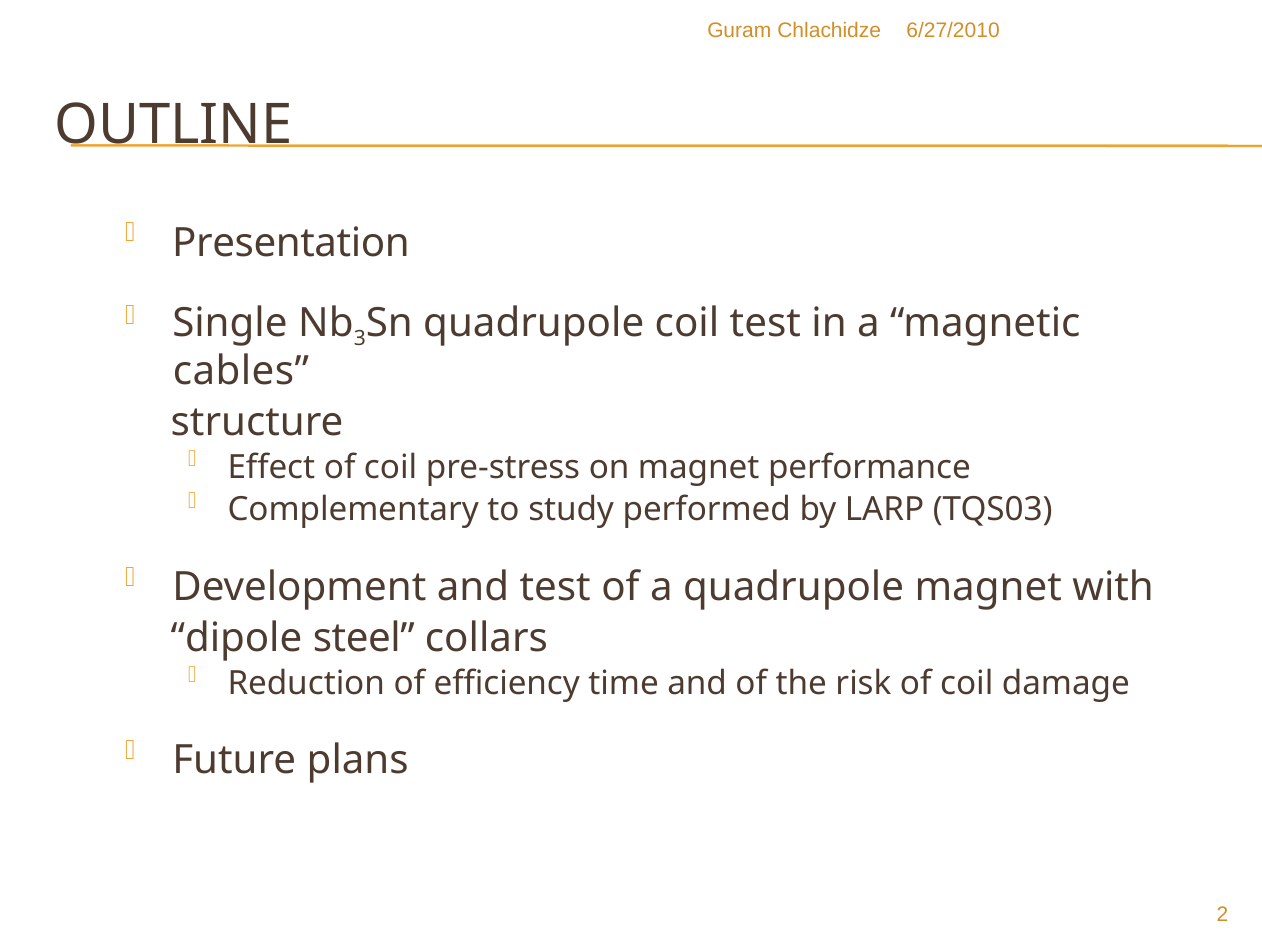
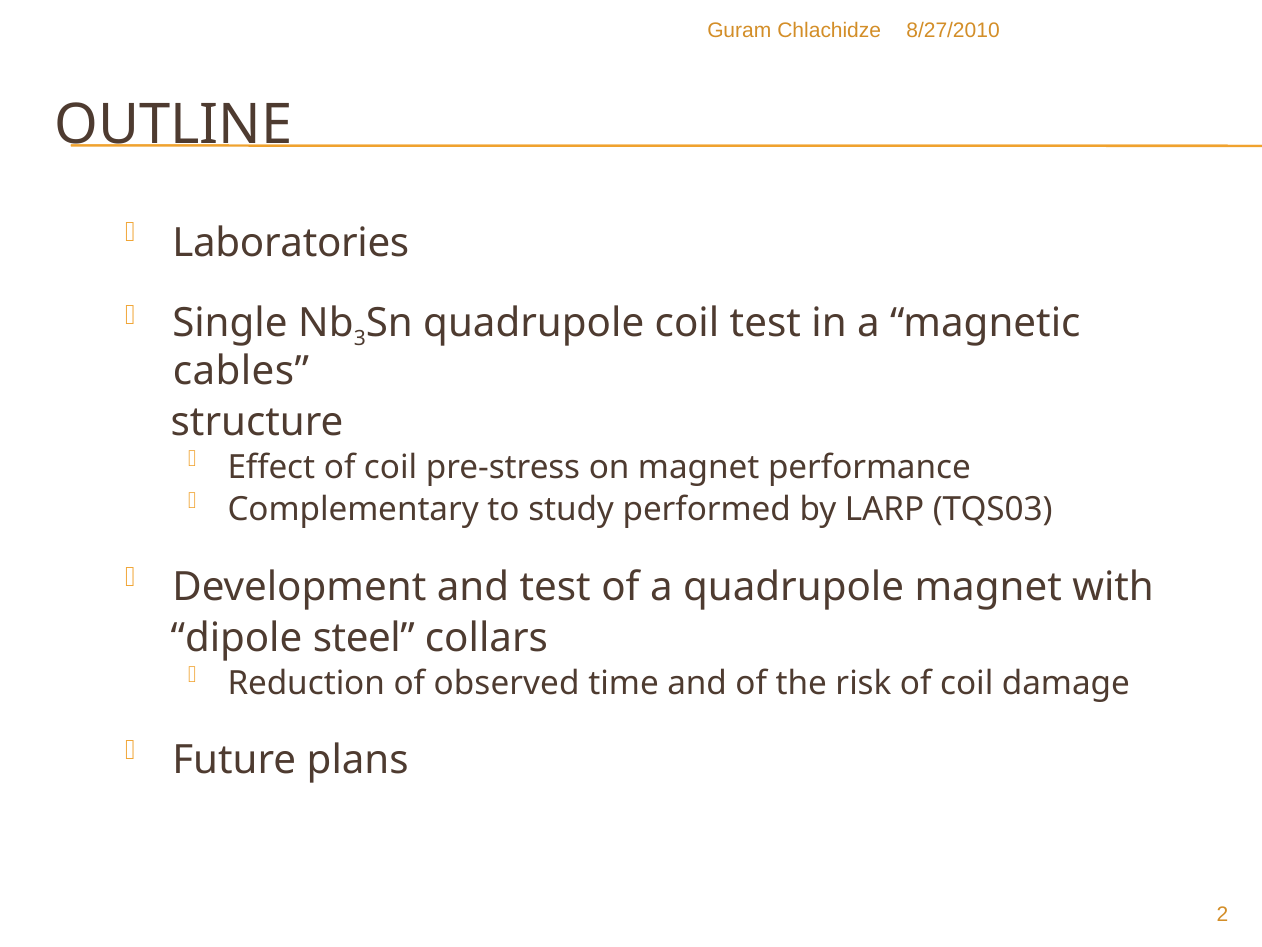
6/27/2010: 6/27/2010 -> 8/27/2010
Presentation: Presentation -> Laboratories
efficiency: efficiency -> observed
